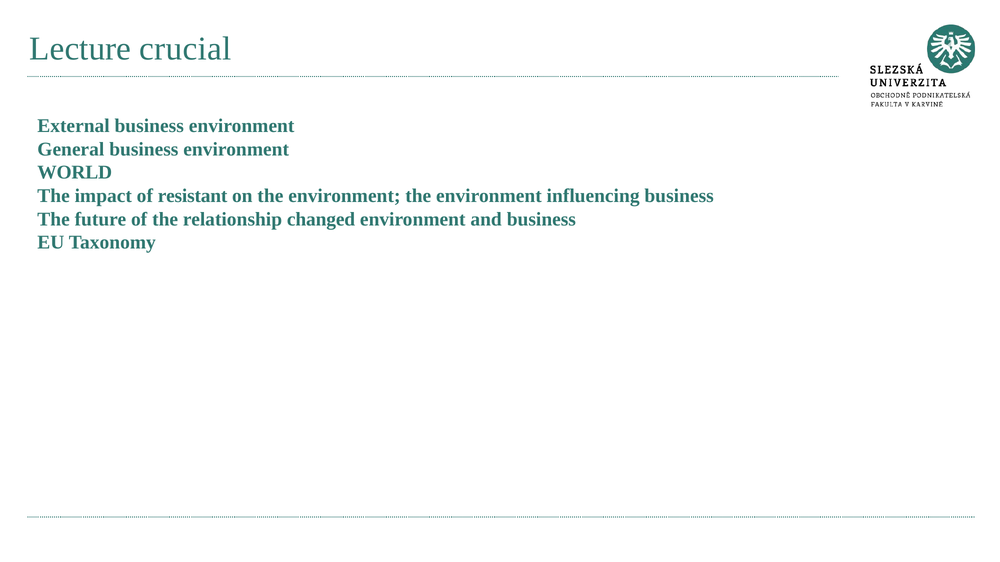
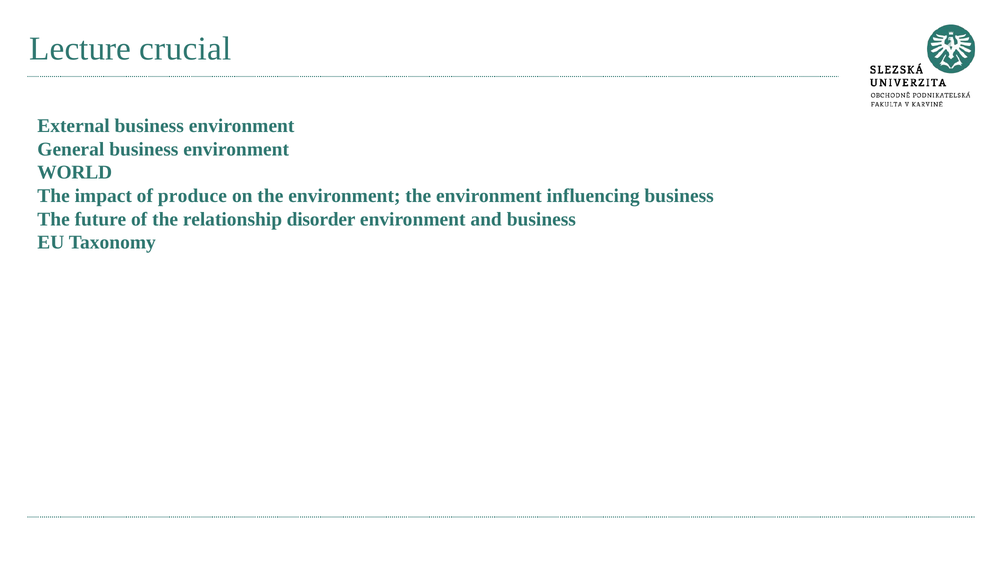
resistant: resistant -> produce
changed: changed -> disorder
